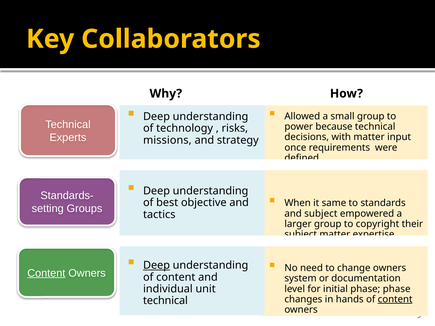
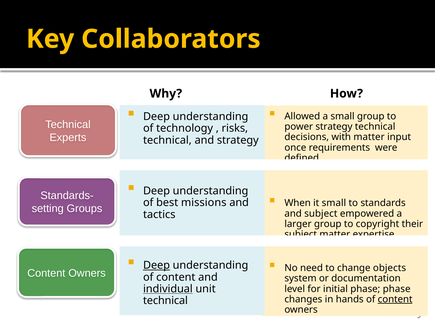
power because: because -> strategy
missions at (167, 140): missions -> technical
it same: same -> small
objective: objective -> missions
change owners: owners -> objects
Content at (46, 273) underline: present -> none
individual underline: none -> present
